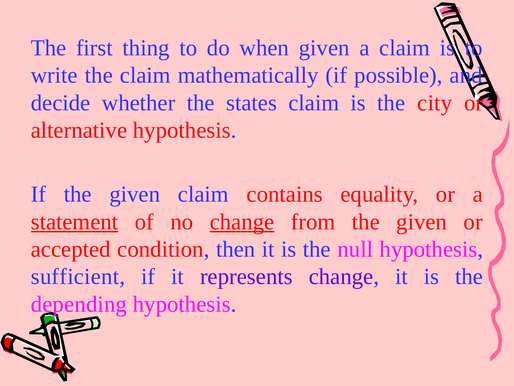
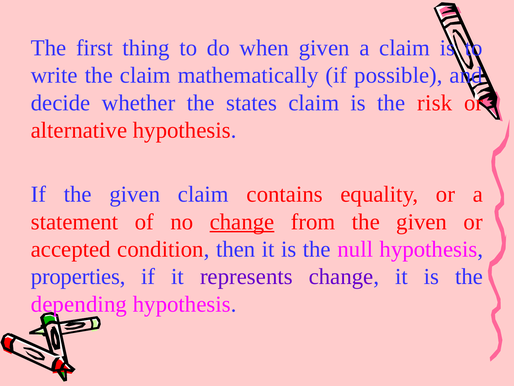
city: city -> risk
statement underline: present -> none
sufficient: sufficient -> properties
